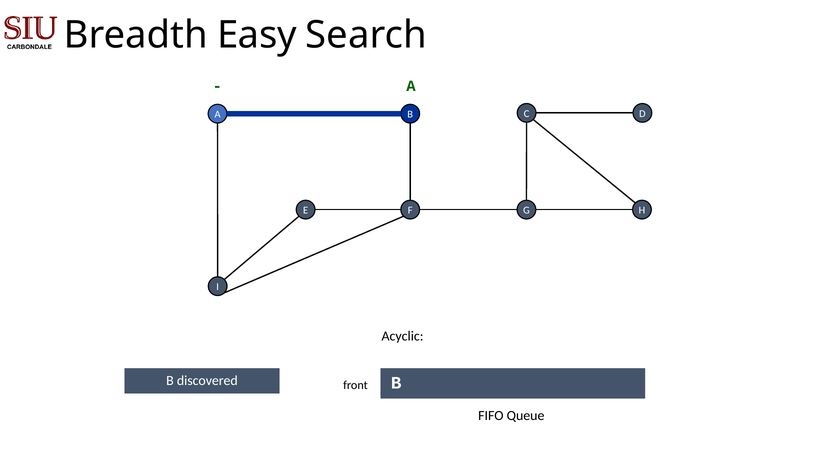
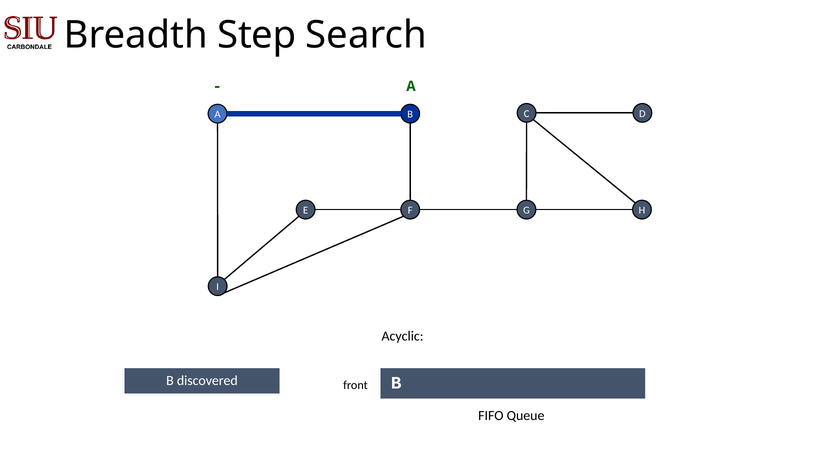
Easy: Easy -> Step
